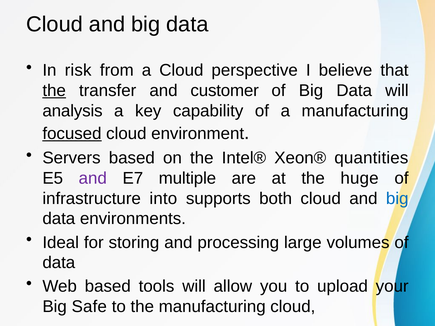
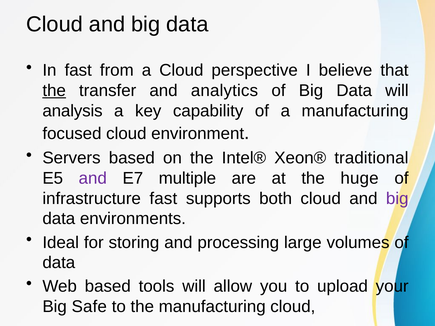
In risk: risk -> fast
customer: customer -> analytics
focused underline: present -> none
quantities: quantities -> traditional
infrastructure into: into -> fast
big at (397, 199) colour: blue -> purple
